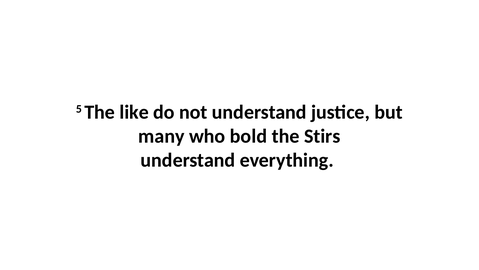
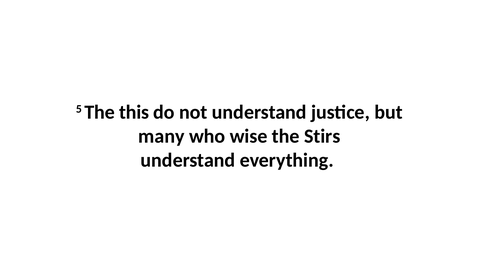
like: like -> this
bold: bold -> wise
